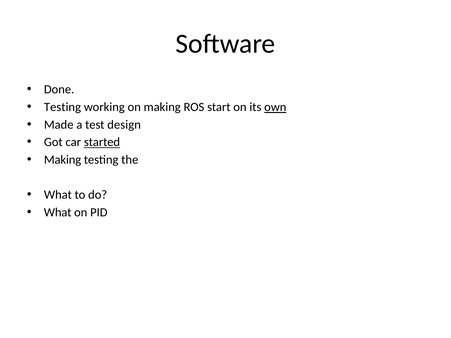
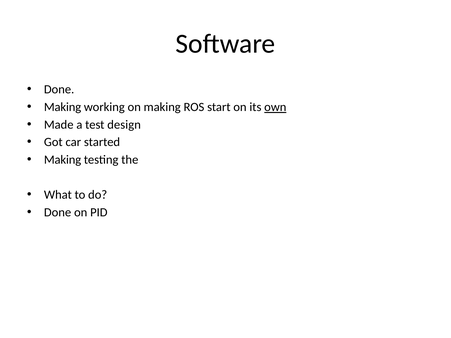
Testing at (62, 107): Testing -> Making
started underline: present -> none
What at (58, 213): What -> Done
